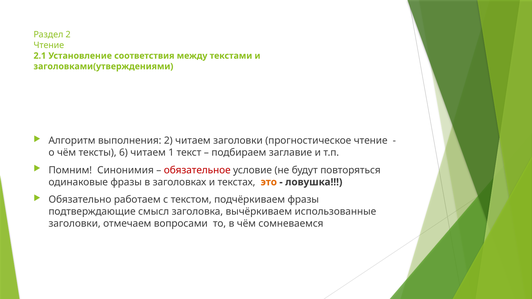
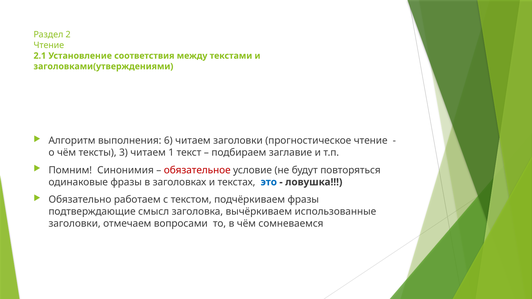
выполнения 2: 2 -> 6
6: 6 -> 3
это colour: orange -> blue
